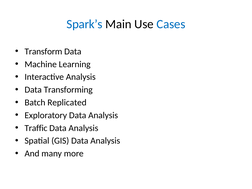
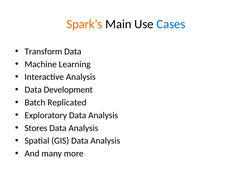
Spark’s colour: blue -> orange
Transforming: Transforming -> Development
Traffic: Traffic -> Stores
